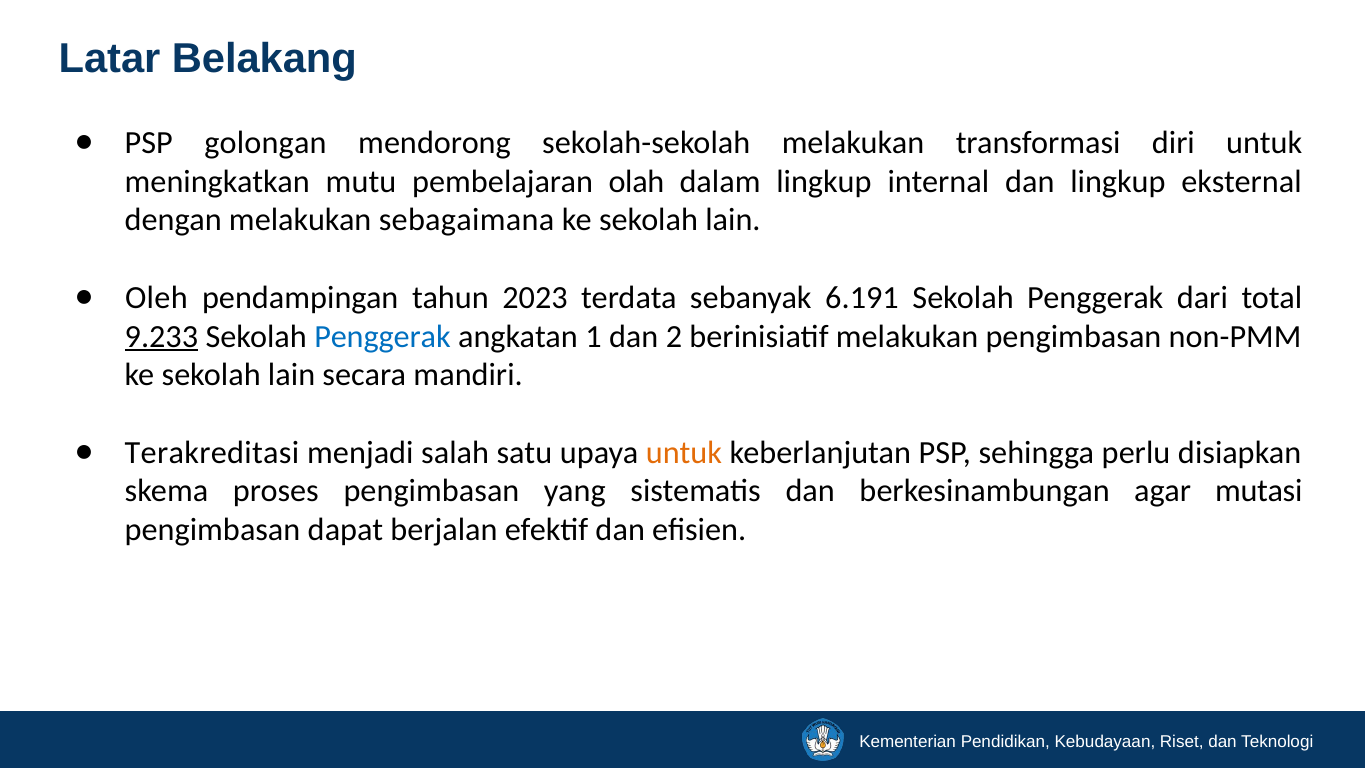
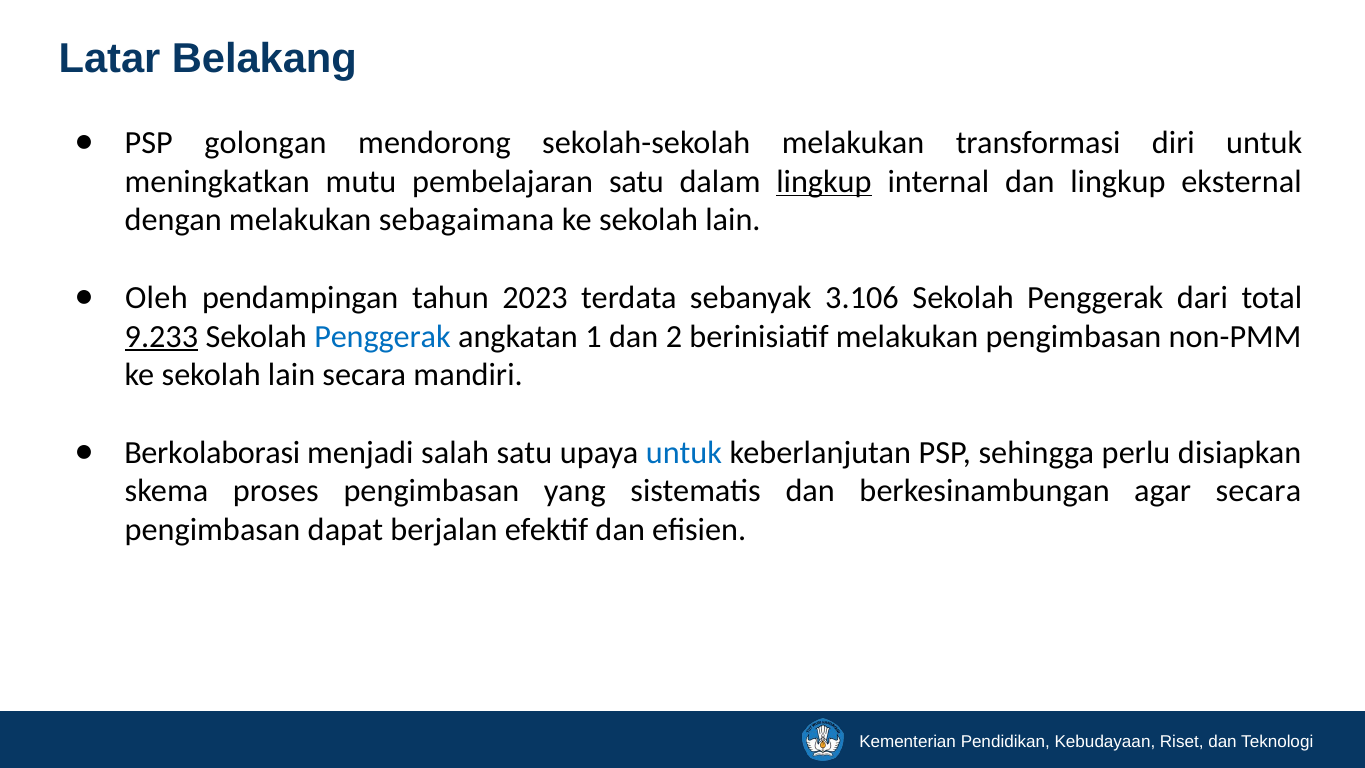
pembelajaran olah: olah -> satu
lingkup at (824, 182) underline: none -> present
6.191: 6.191 -> 3.106
Terakreditasi: Terakreditasi -> Berkolaborasi
untuk at (684, 452) colour: orange -> blue
agar mutasi: mutasi -> secara
